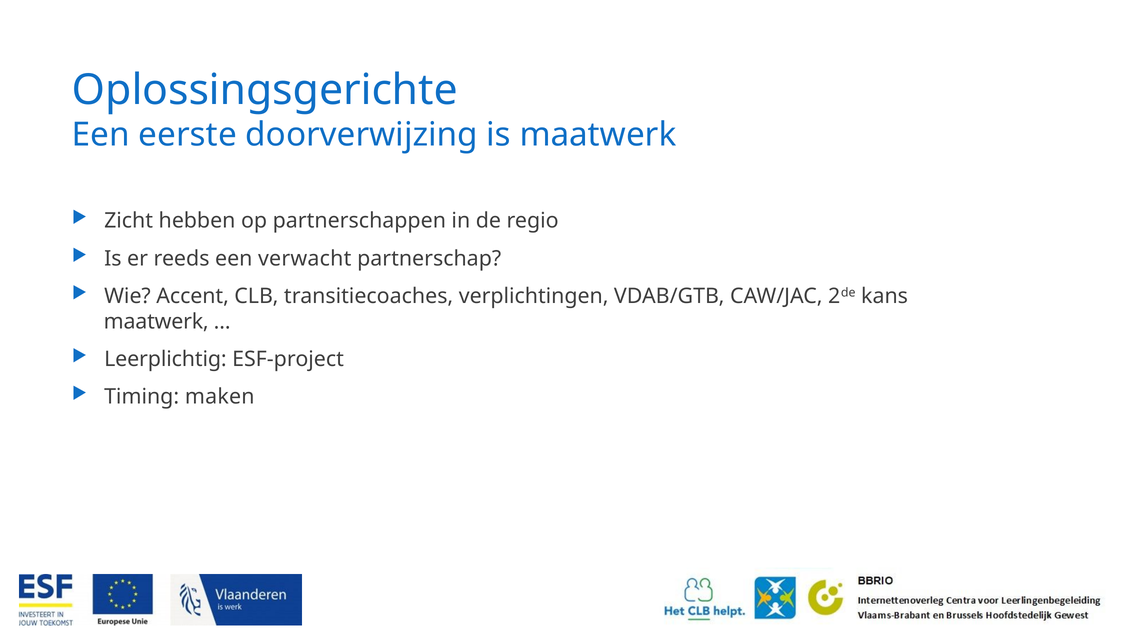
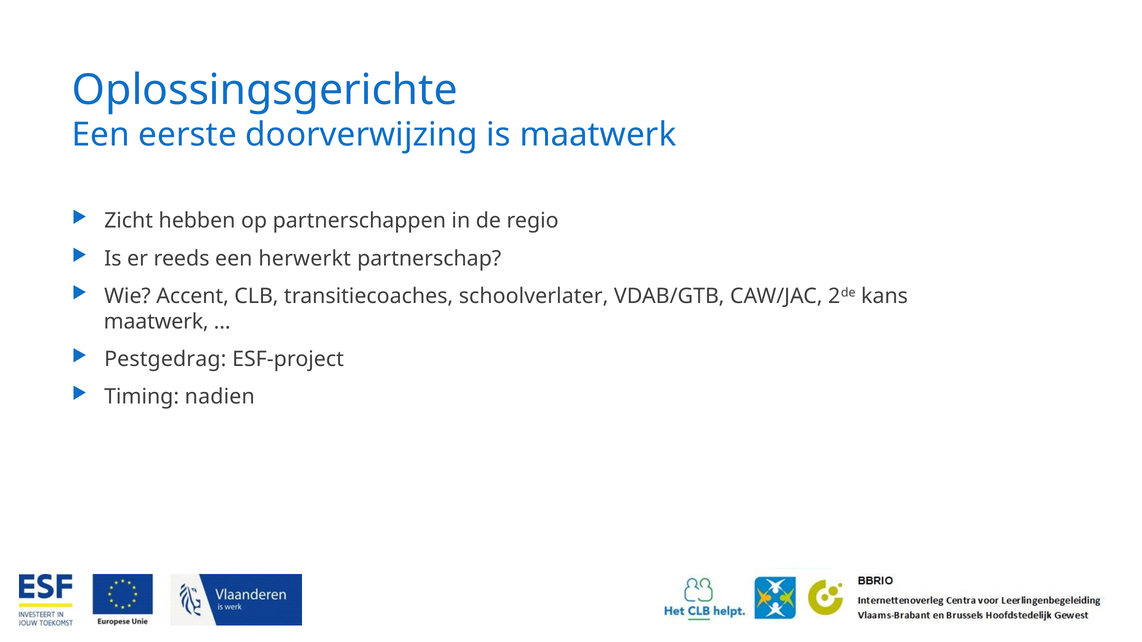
verwacht: verwacht -> herwerkt
verplichtingen: verplichtingen -> schoolverlater
Leerplichtig: Leerplichtig -> Pestgedrag
maken: maken -> nadien
